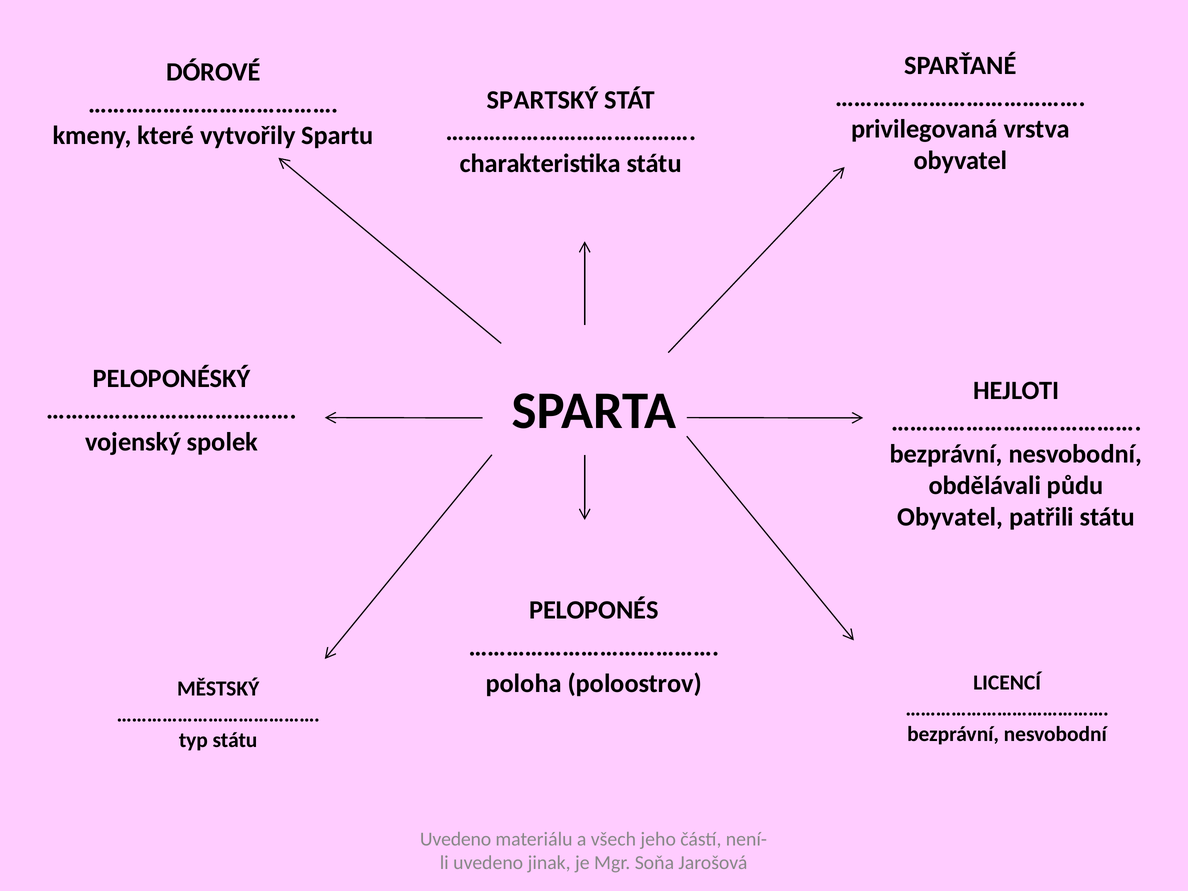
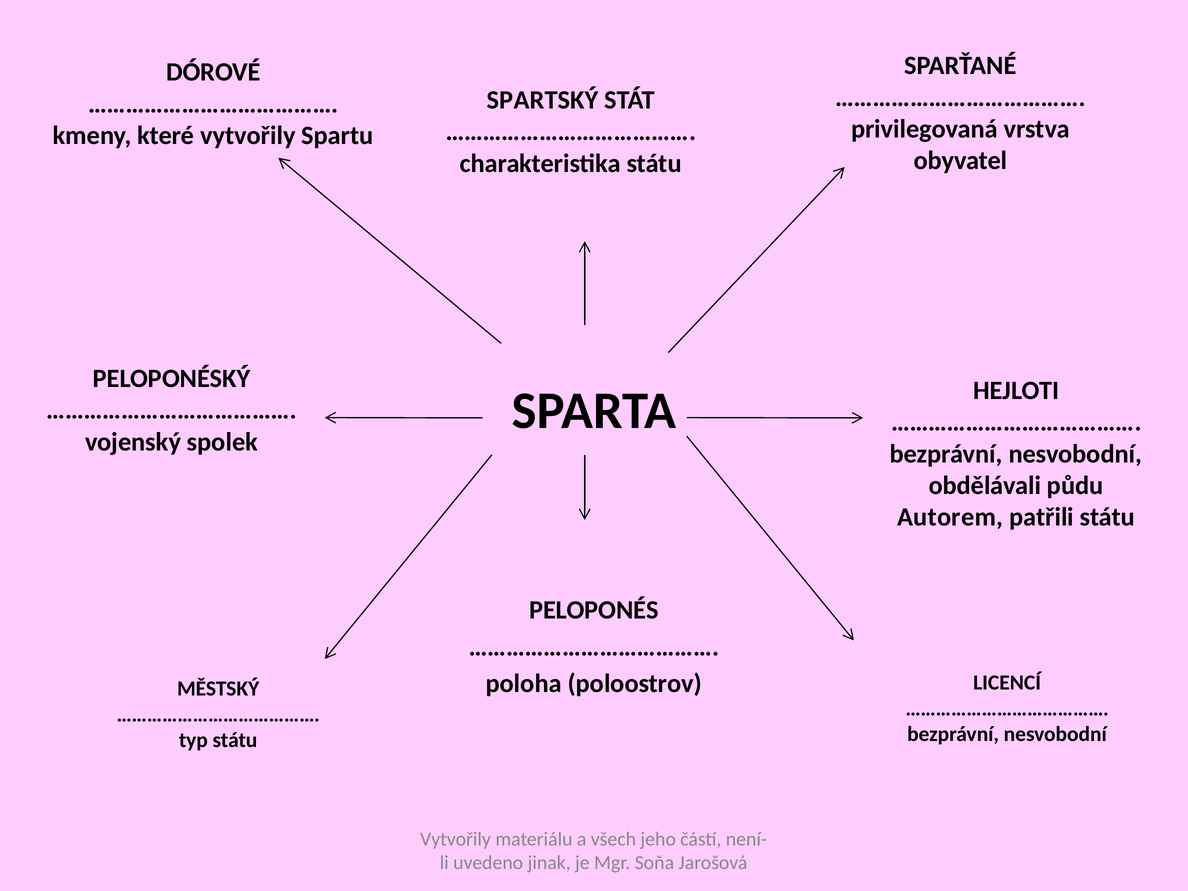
Obyvatel at (950, 517): Obyvatel -> Autorem
Uvedeno at (456, 839): Uvedeno -> Vytvořily
